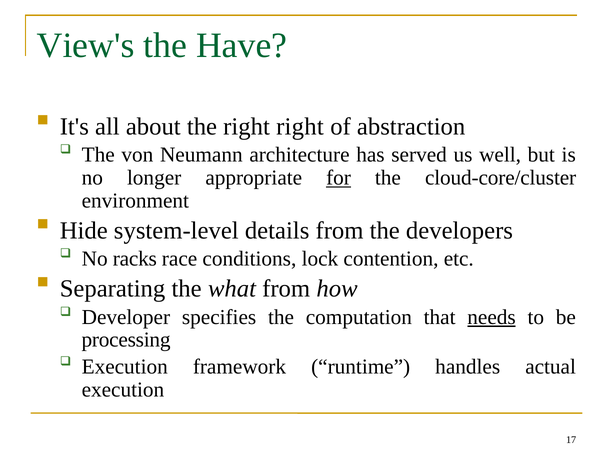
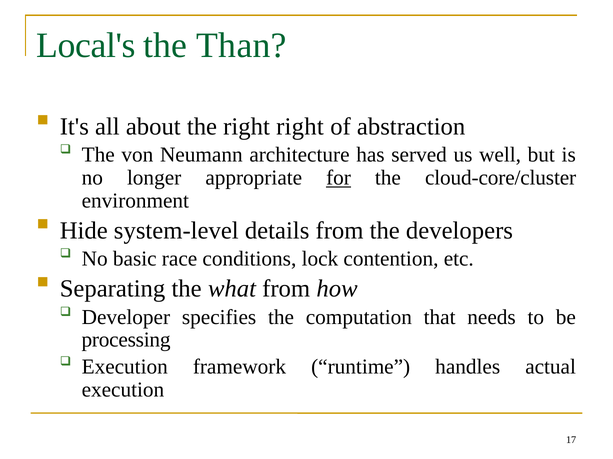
View's: View's -> Local's
Have: Have -> Than
racks: racks -> basic
needs underline: present -> none
